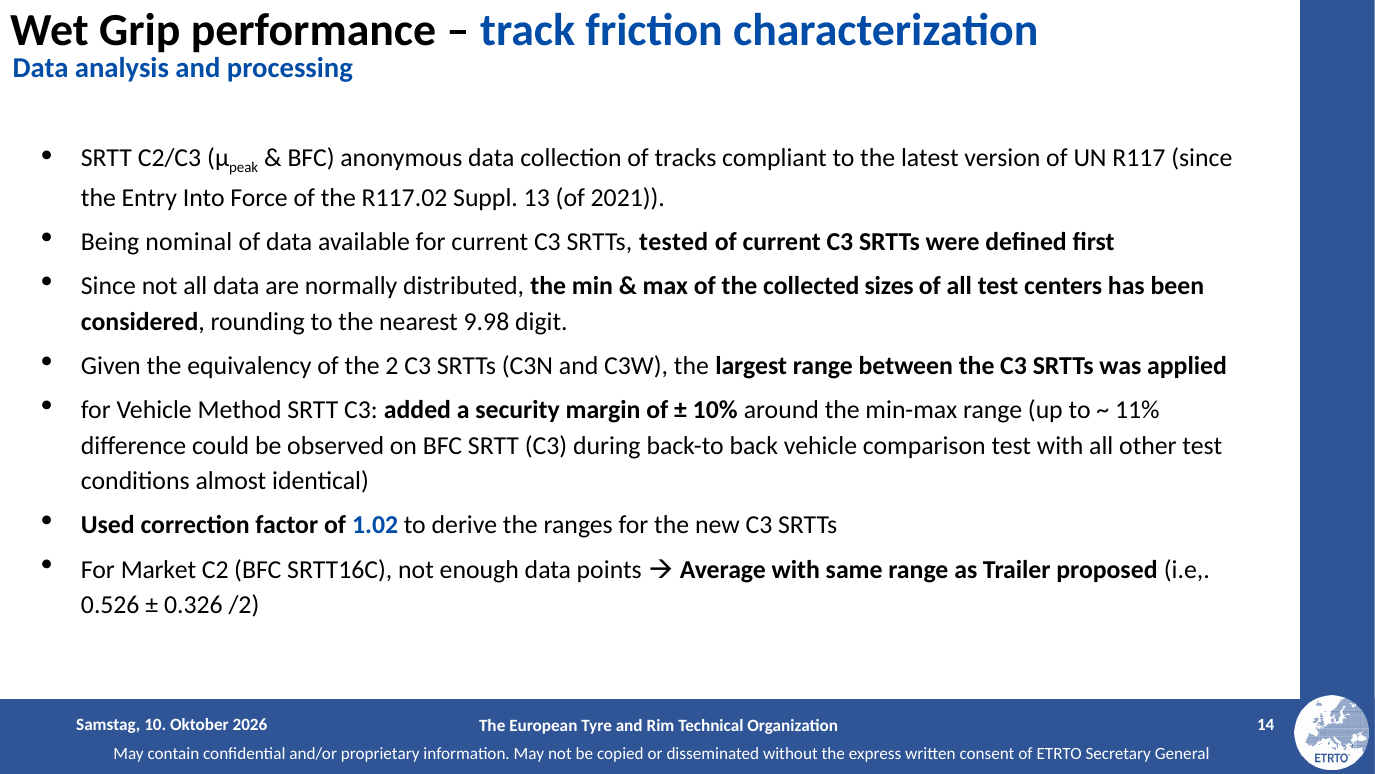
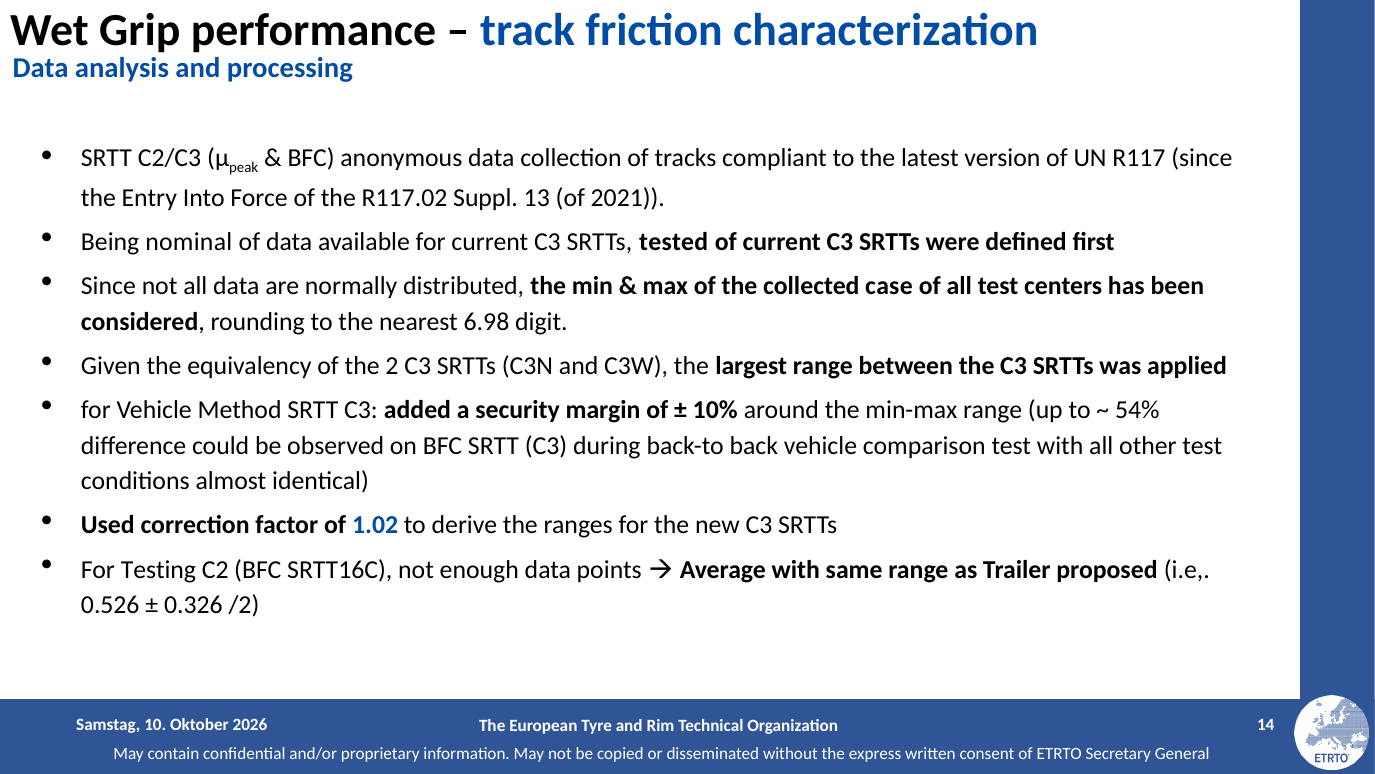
sizes: sizes -> case
9.98: 9.98 -> 6.98
11%: 11% -> 54%
Market: Market -> Testing
